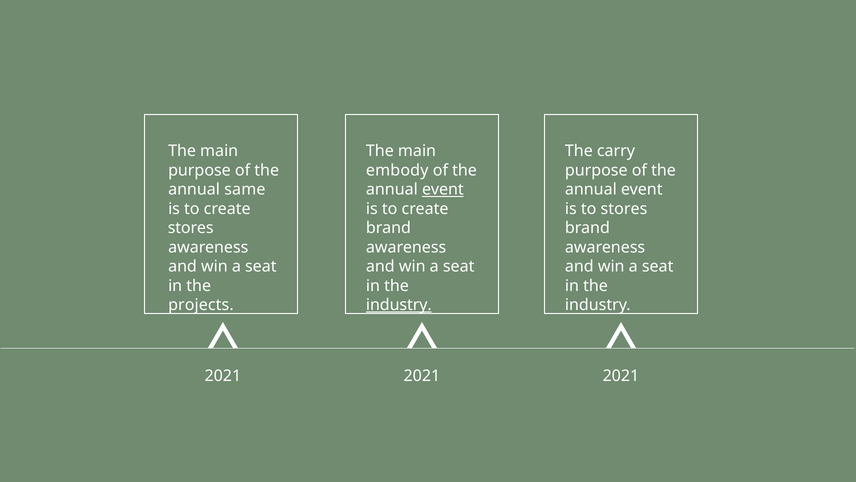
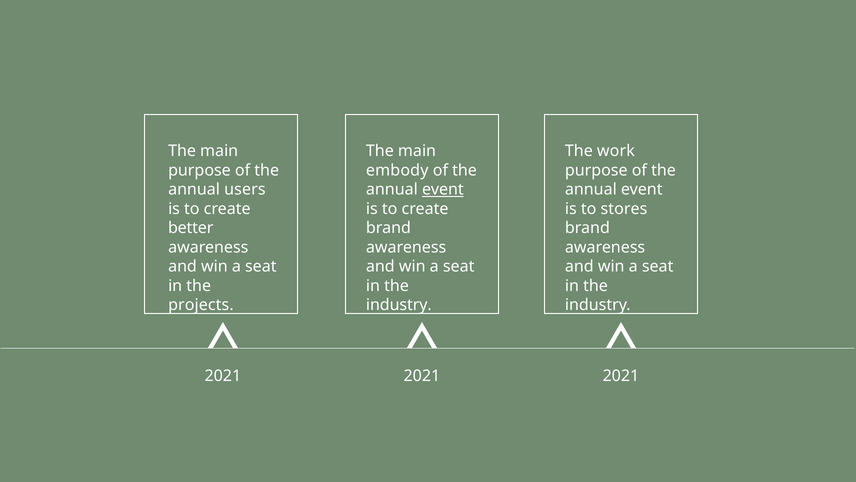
carry: carry -> work
same: same -> users
stores at (191, 228): stores -> better
industry at (399, 305) underline: present -> none
